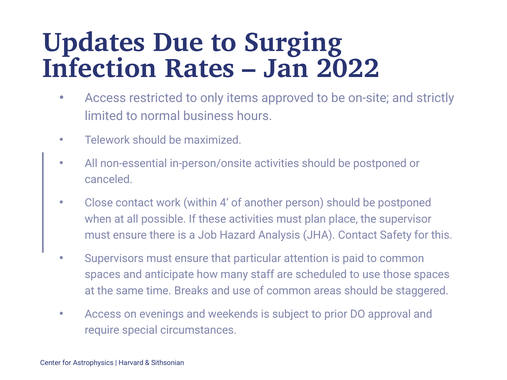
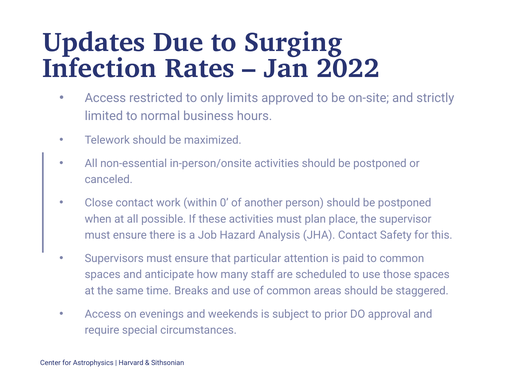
items: items -> limits
4: 4 -> 0
